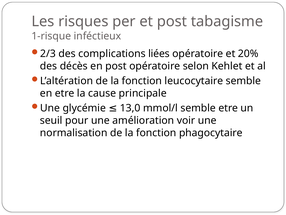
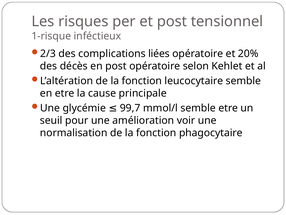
tabagisme: tabagisme -> tensionnel
13,0: 13,0 -> 99,7
